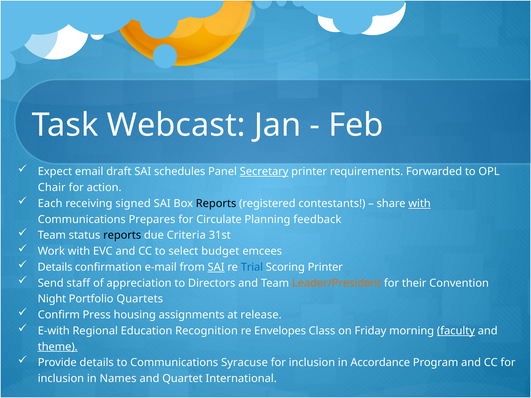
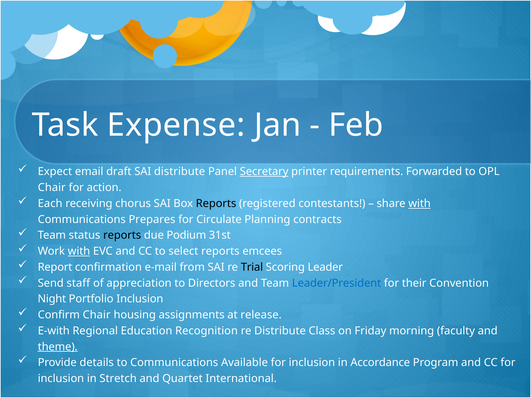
Webcast: Webcast -> Expense
SAI schedules: schedules -> distribute
signed: signed -> chorus
feedback: feedback -> contracts
Criteria: Criteria -> Podium
with at (79, 251) underline: none -> present
select budget: budget -> reports
Details at (55, 267): Details -> Report
SAI at (216, 267) underline: present -> none
Trial colour: blue -> black
Scoring Printer: Printer -> Leader
Leader/President colour: orange -> blue
Portfolio Quartets: Quartets -> Inclusion
Confirm Press: Press -> Chair
re Envelopes: Envelopes -> Distribute
faculty underline: present -> none
Syracuse: Syracuse -> Available
Names: Names -> Stretch
